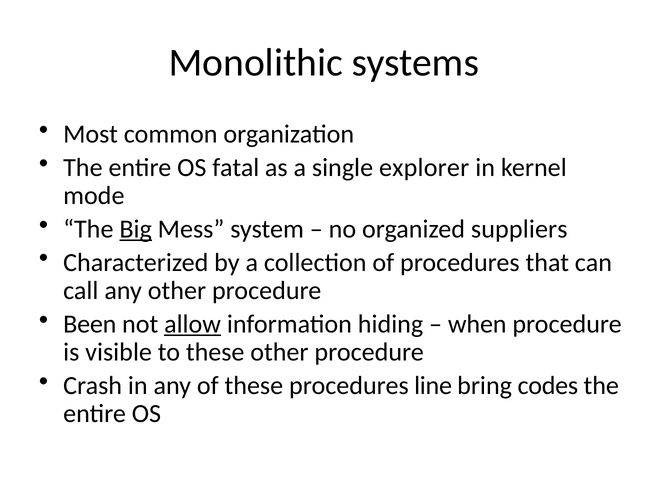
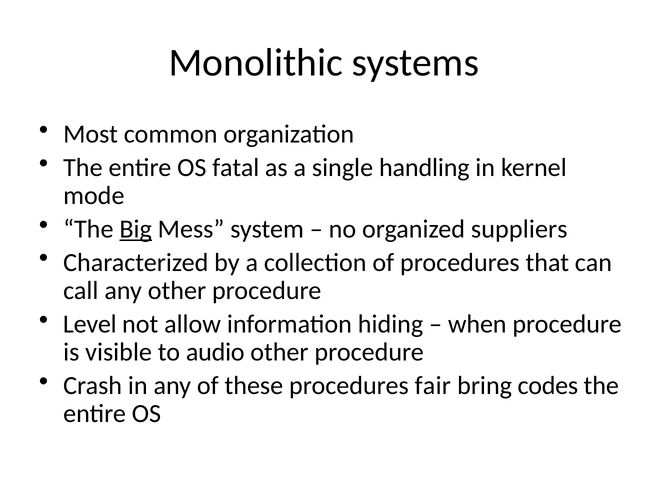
explorer: explorer -> handling
Been: Been -> Level
allow underline: present -> none
to these: these -> audio
line: line -> fair
